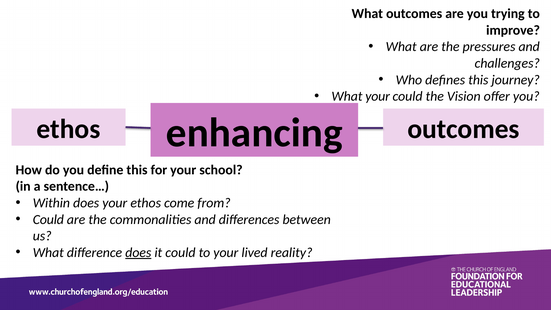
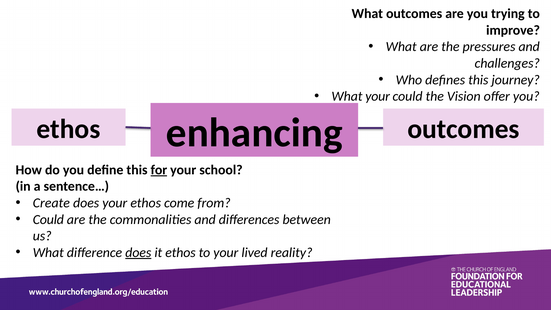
for underline: none -> present
Within: Within -> Create
it could: could -> ethos
